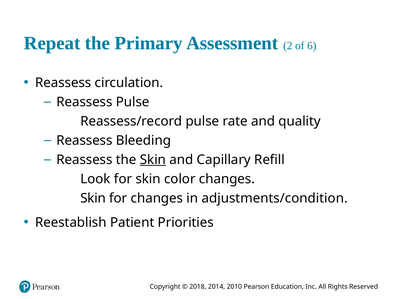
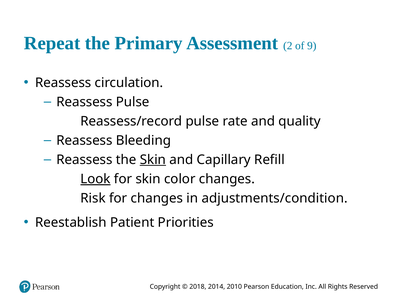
6: 6 -> 9
Look underline: none -> present
Skin at (93, 198): Skin -> Risk
